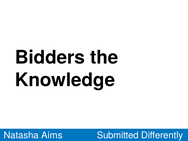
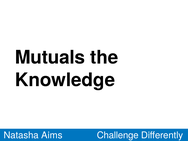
Bidders: Bidders -> Mutuals
Submitted: Submitted -> Challenge
